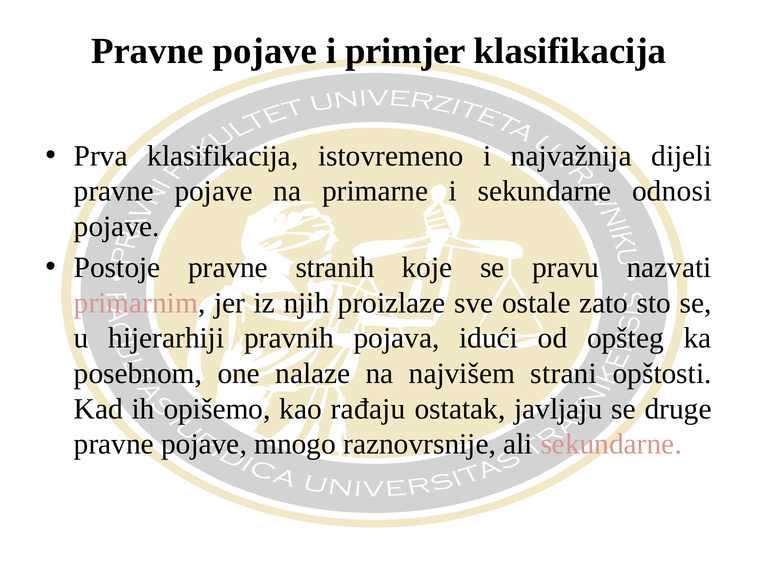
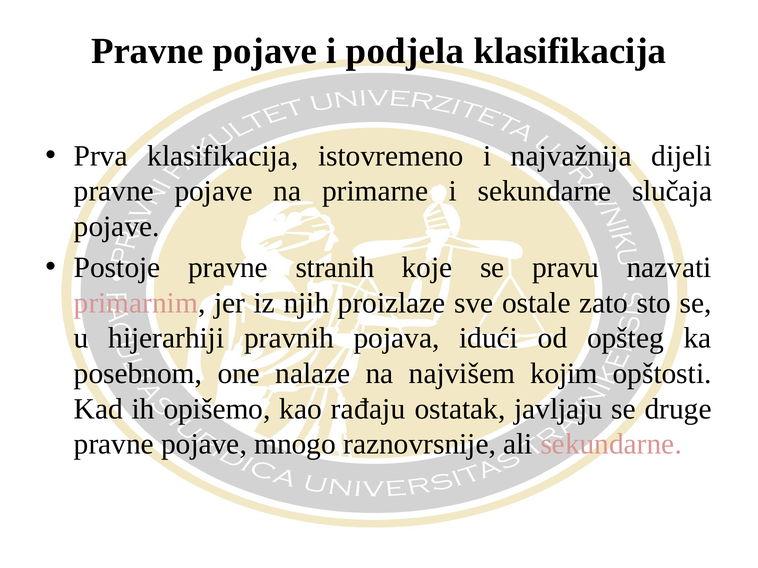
primjer: primjer -> podjela
odnosi: odnosi -> slučaja
strani: strani -> kojim
